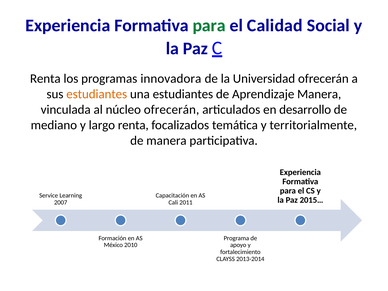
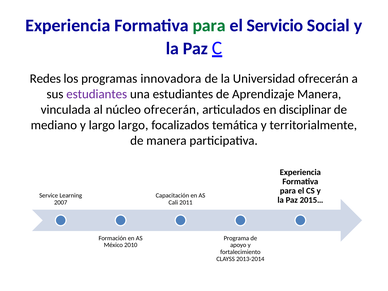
Calidad: Calidad -> Servicio
Renta at (45, 79): Renta -> Redes
estudiantes at (97, 94) colour: orange -> purple
desarrollo: desarrollo -> disciplinar
largo renta: renta -> largo
